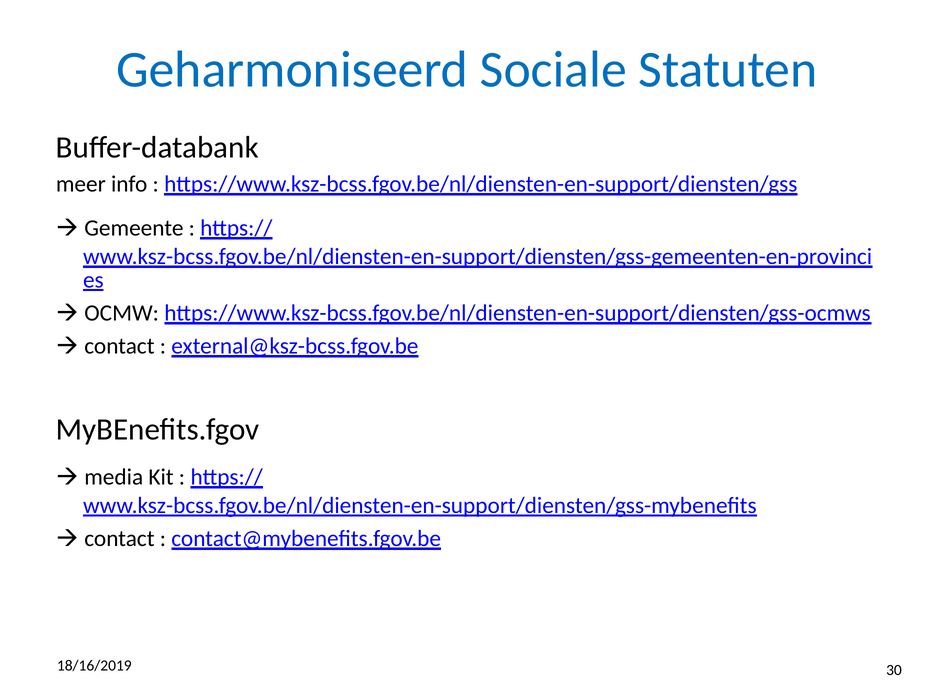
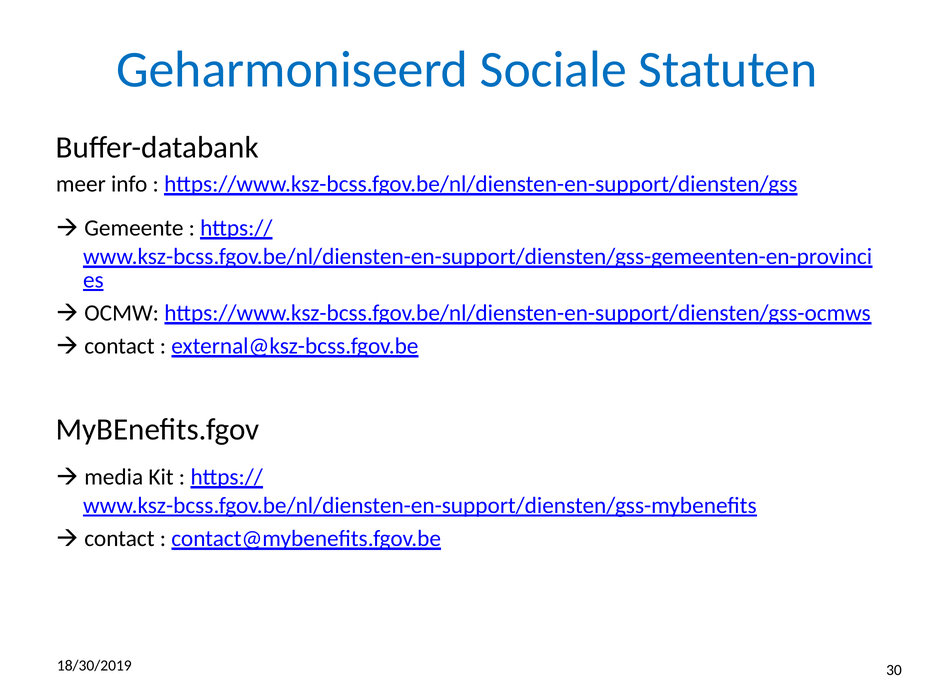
18/16/2019: 18/16/2019 -> 18/30/2019
